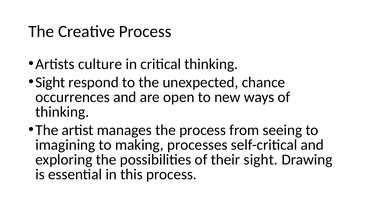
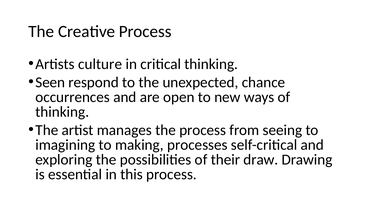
Sight at (50, 82): Sight -> Seen
their sight: sight -> draw
